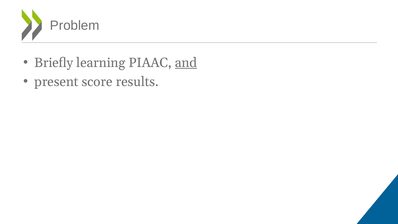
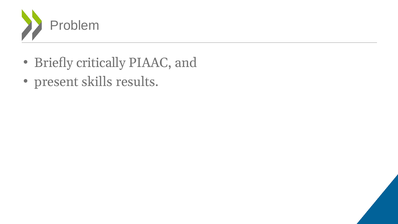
learning: learning -> critically
and underline: present -> none
score: score -> skills
